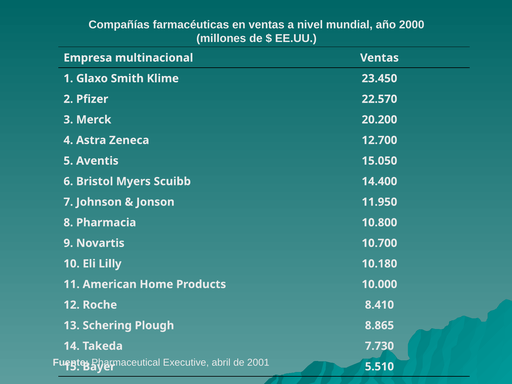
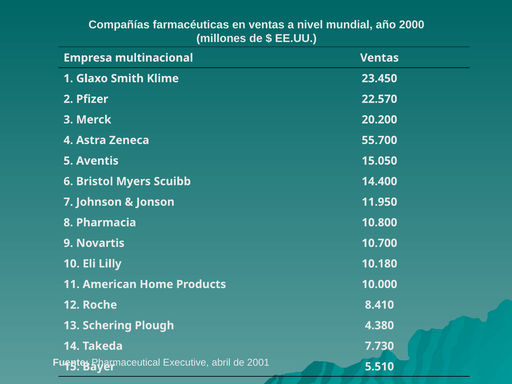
12.700: 12.700 -> 55.700
8.865: 8.865 -> 4.380
